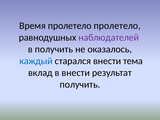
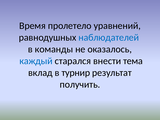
пролетело пролетело: пролетело -> уравнений
наблюдателей colour: purple -> blue
в получить: получить -> команды
в внести: внести -> турнир
